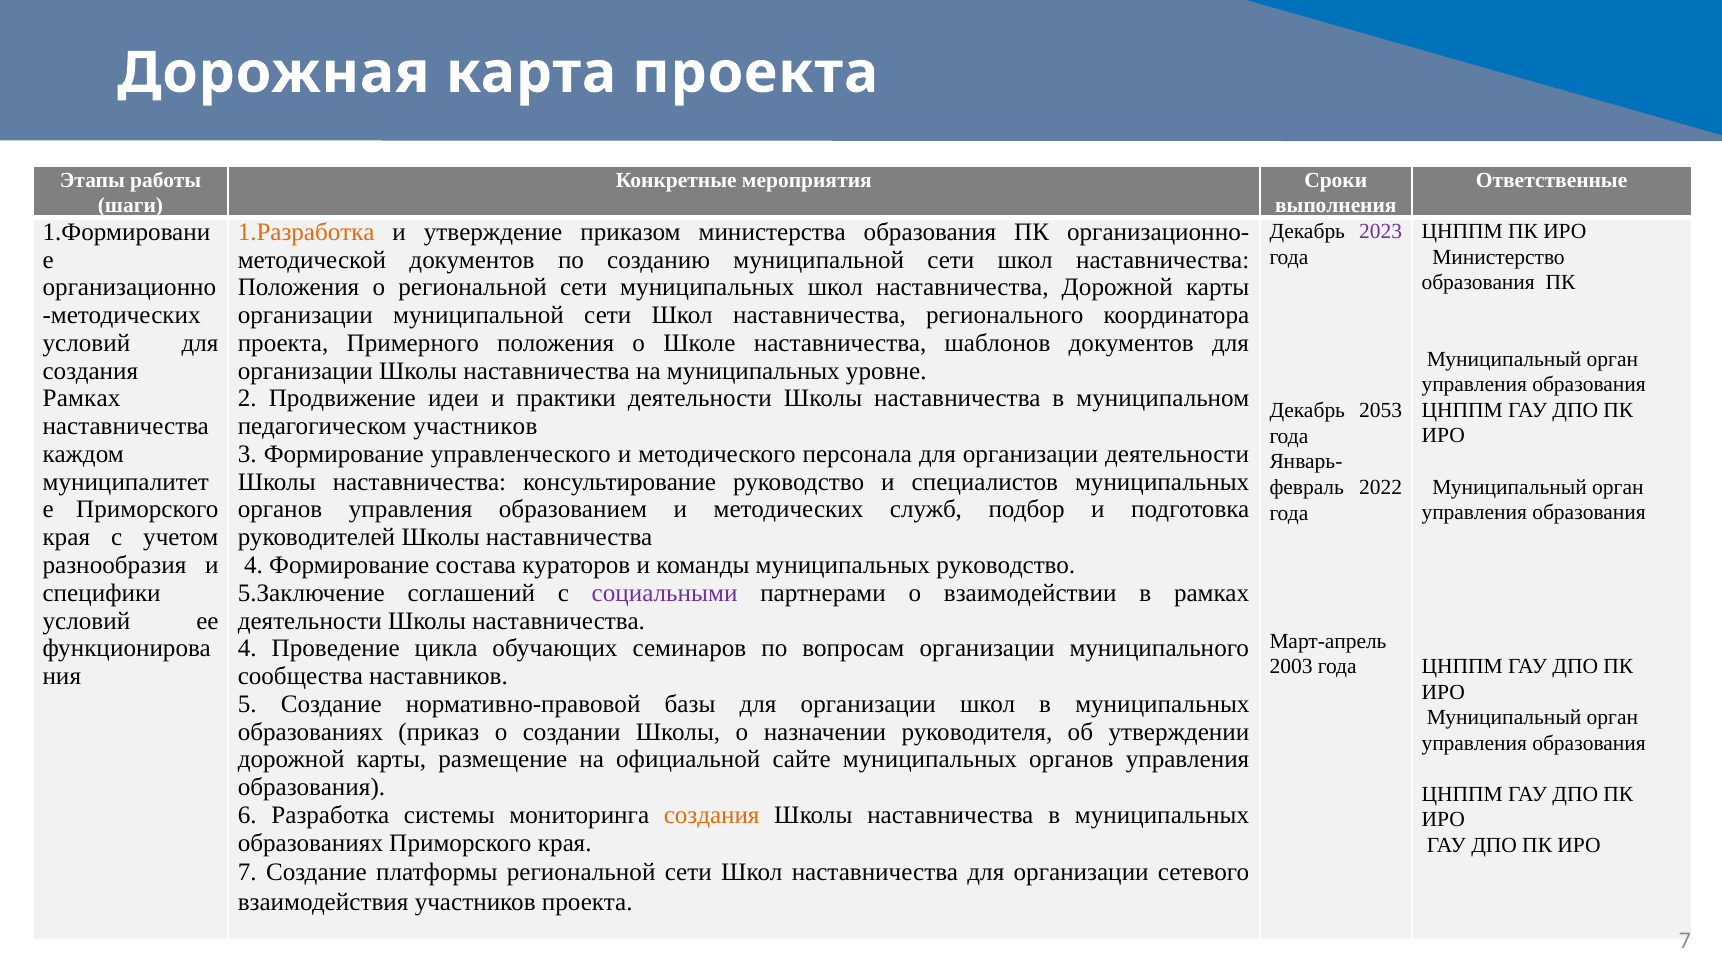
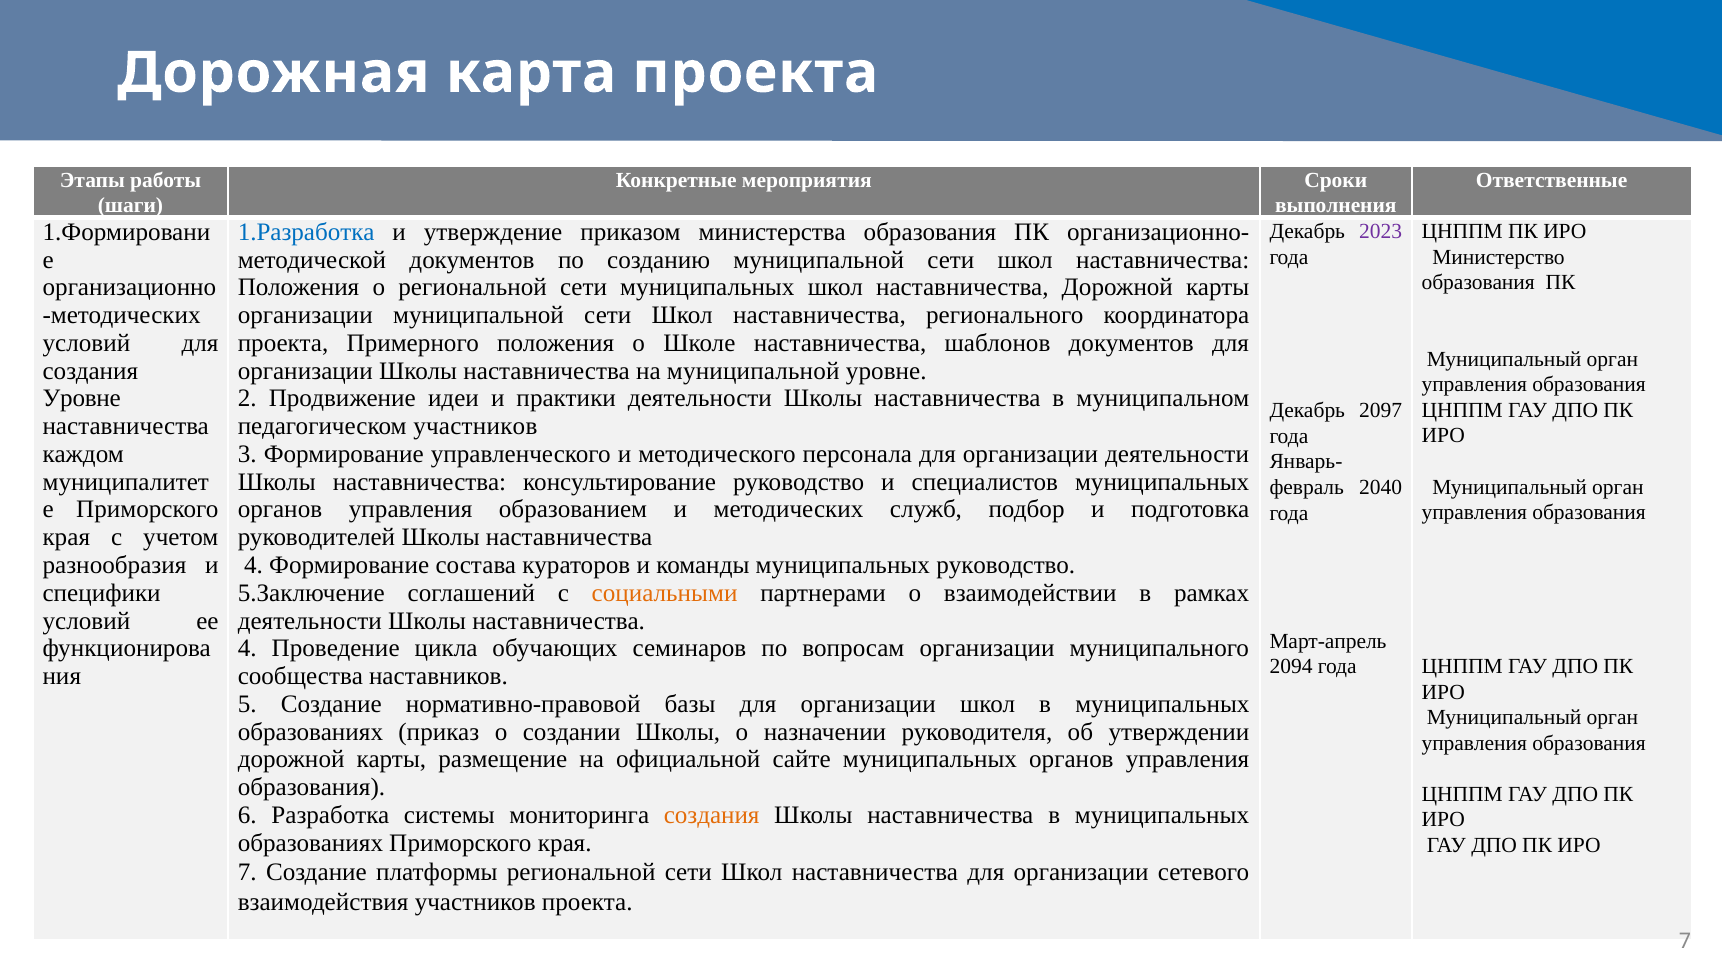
1.Разработка colour: orange -> blue
на муниципальных: муниципальных -> муниципальной
Рамках at (82, 398): Рамках -> Уровне
2053: 2053 -> 2097
2022: 2022 -> 2040
социальными colour: purple -> orange
2003: 2003 -> 2094
